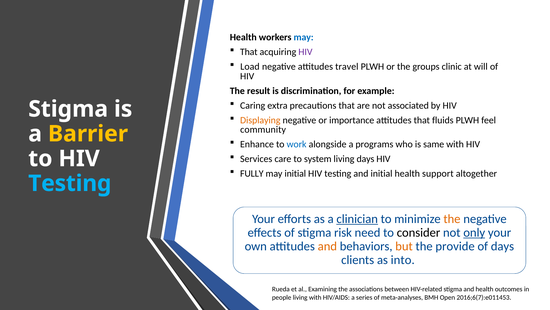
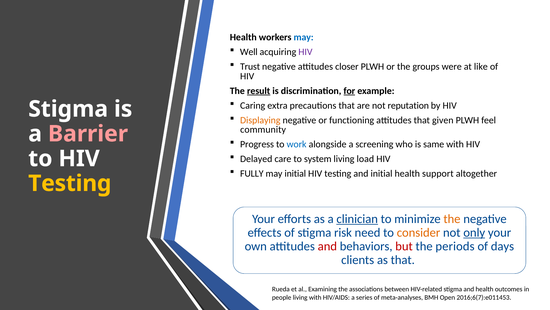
That at (249, 52): That -> Well
Load: Load -> Trust
travel: travel -> closer
clinic: clinic -> were
will: will -> like
result underline: none -> present
for underline: none -> present
associated: associated -> reputation
importance: importance -> functioning
fluids: fluids -> given
Barrier colour: yellow -> pink
Enhance: Enhance -> Progress
programs: programs -> screening
Services: Services -> Delayed
living days: days -> load
Testing at (70, 183) colour: light blue -> yellow
consider colour: black -> orange
and at (327, 246) colour: orange -> red
but colour: orange -> red
provide: provide -> periods
as into: into -> that
